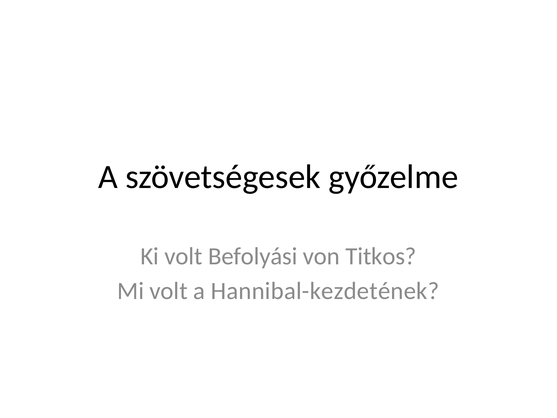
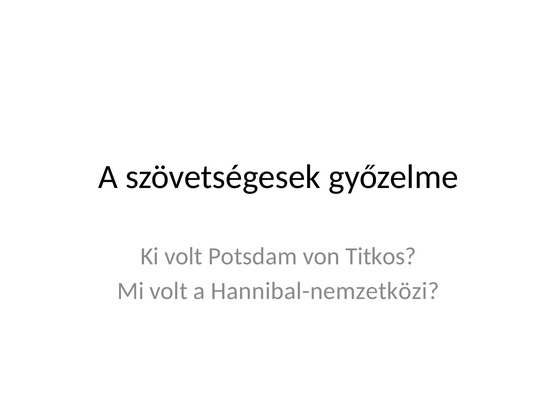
Befolyási: Befolyási -> Potsdam
Hannibal-kezdetének: Hannibal-kezdetének -> Hannibal-nemzetközi
